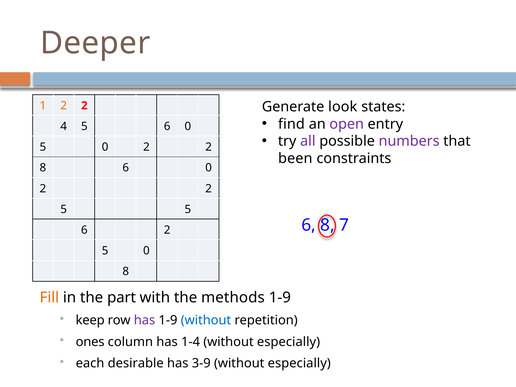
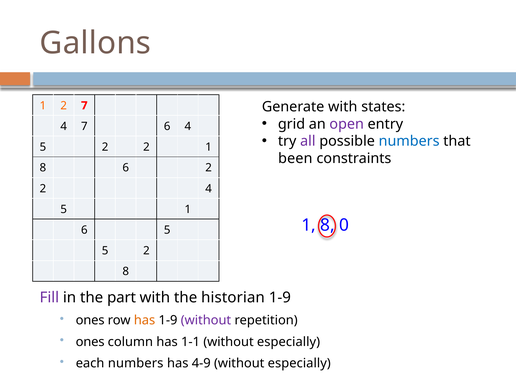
Deeper: Deeper -> Gallons
1 2 2: 2 -> 7
Generate look: look -> with
find: find -> grid
4 5: 5 -> 7
0 at (188, 126): 0 -> 4
numbers at (409, 141) colour: purple -> blue
0 at (105, 147): 0 -> 2
2 at (209, 147): 2 -> 1
8 6 0: 0 -> 2
2 at (209, 189): 2 -> 4
5 5: 5 -> 1
6 at (309, 225): 6 -> 1
7: 7 -> 0
6 2: 2 -> 5
0 at (146, 251): 0 -> 2
Fill colour: orange -> purple
methods: methods -> historian
keep at (90, 320): keep -> ones
has at (145, 320) colour: purple -> orange
without at (206, 320) colour: blue -> purple
1-4: 1-4 -> 1-1
each desirable: desirable -> numbers
3-9: 3-9 -> 4-9
